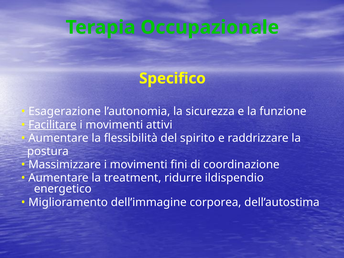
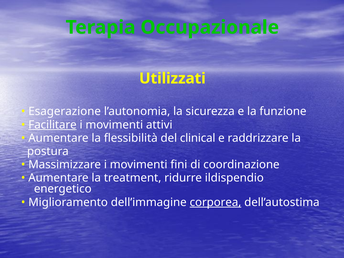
Specifico: Specifico -> Utilizzati
spirito: spirito -> clinical
corporea underline: none -> present
